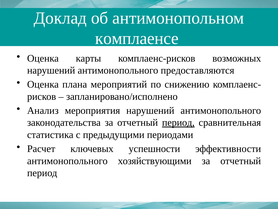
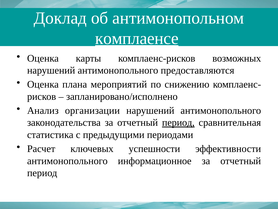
комплаенсе underline: none -> present
мероприятия: мероприятия -> организации
хозяйствующими: хозяйствующими -> информационное
